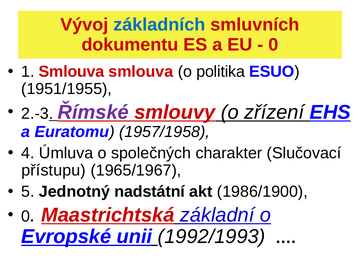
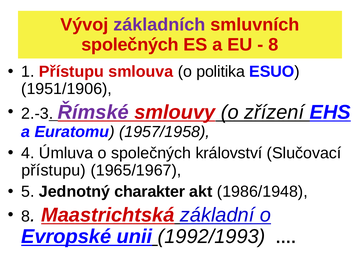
základních colour: blue -> purple
dokumentu at (130, 45): dokumentu -> společných
0 at (273, 45): 0 -> 8
1 Smlouva: Smlouva -> Přístupu
1951/1955: 1951/1955 -> 1951/1906
charakter: charakter -> království
nadstátní: nadstátní -> charakter
1986/1900: 1986/1900 -> 1986/1948
0 at (26, 216): 0 -> 8
